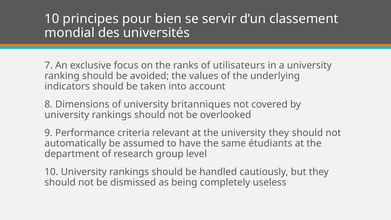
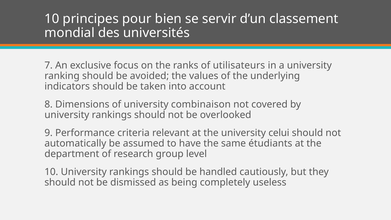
britanniques: britanniques -> combinaison
university they: they -> celui
